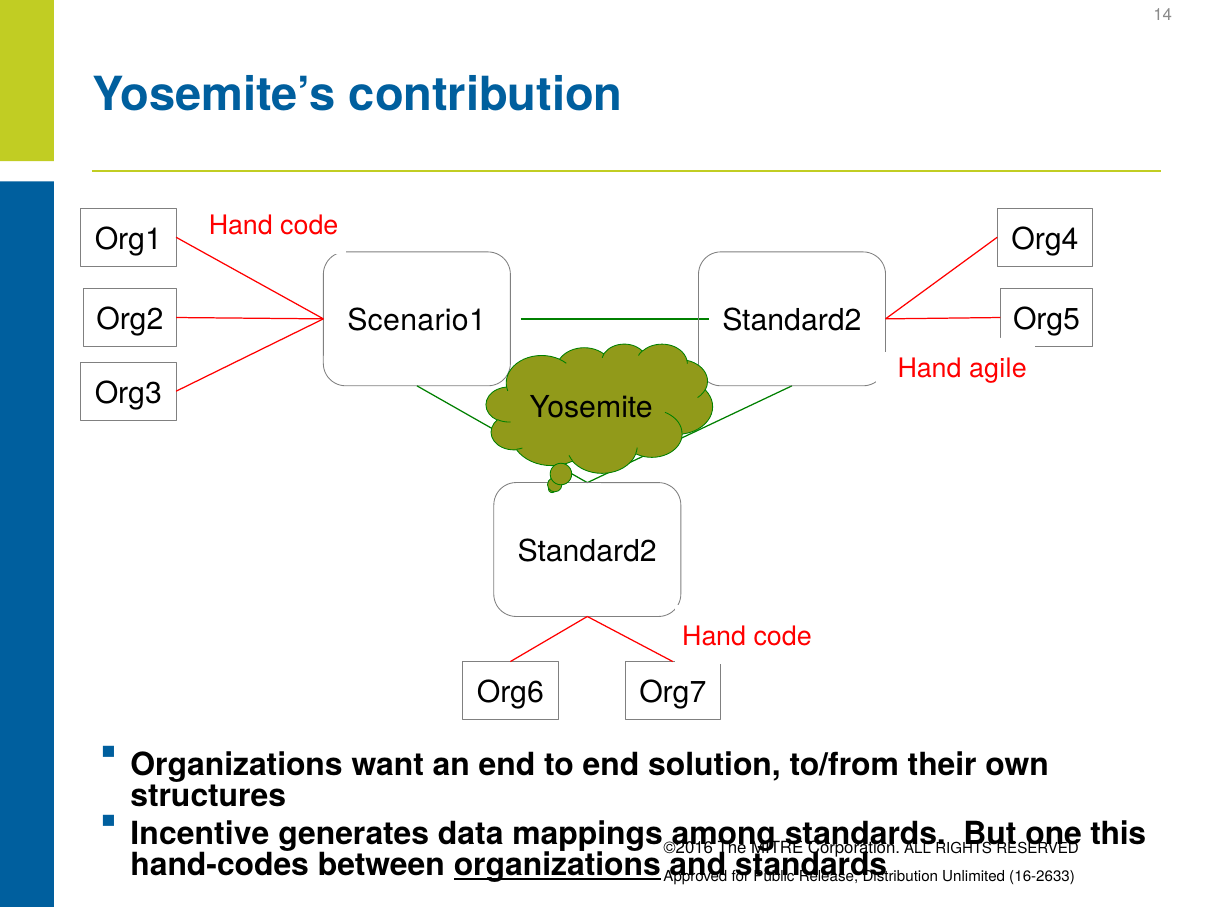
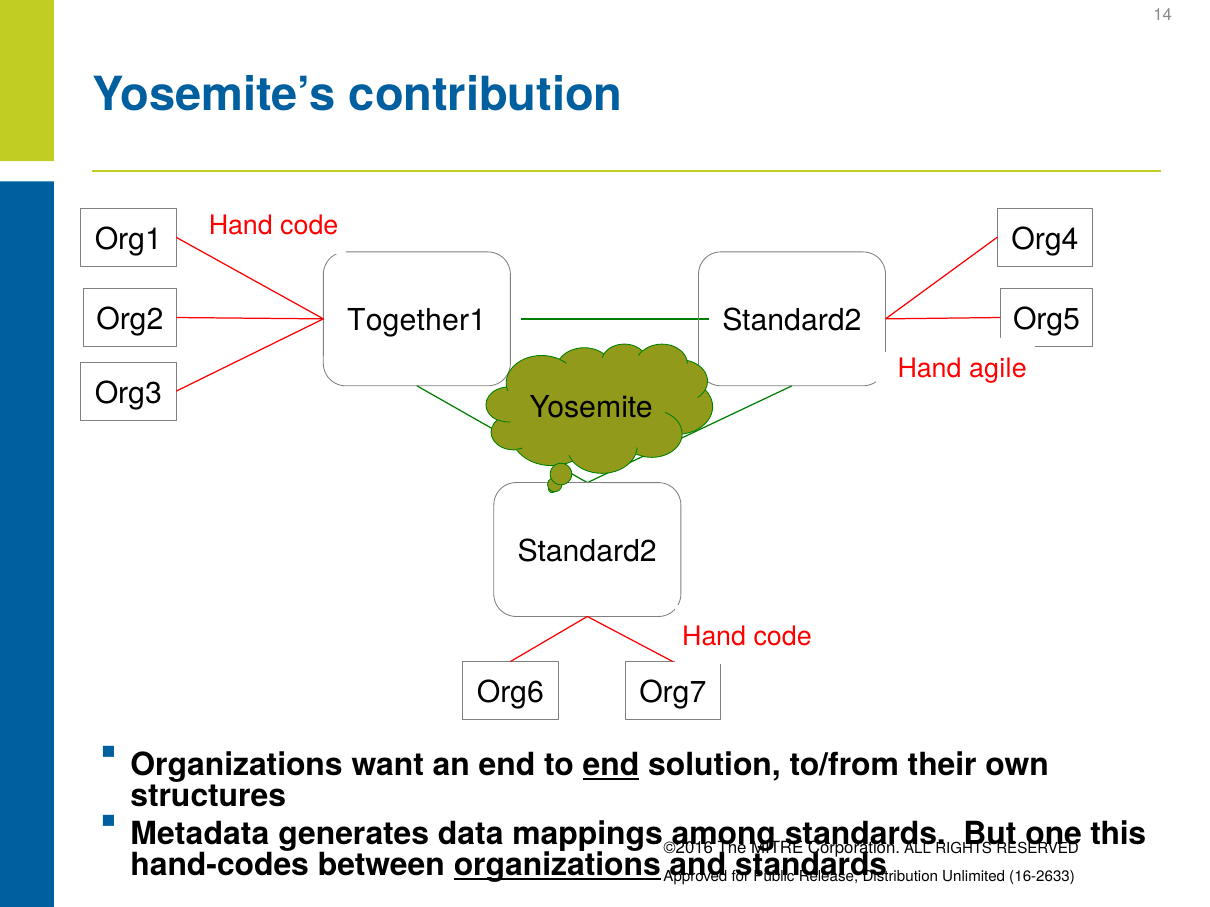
Scenario1: Scenario1 -> Together1
end at (611, 765) underline: none -> present
Incentive: Incentive -> Metadata
